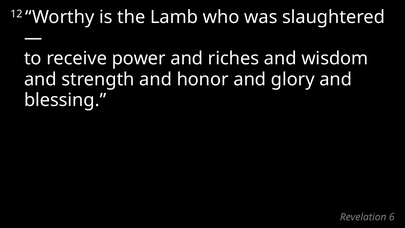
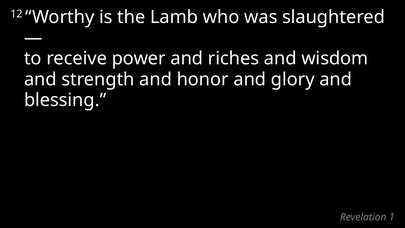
6: 6 -> 1
